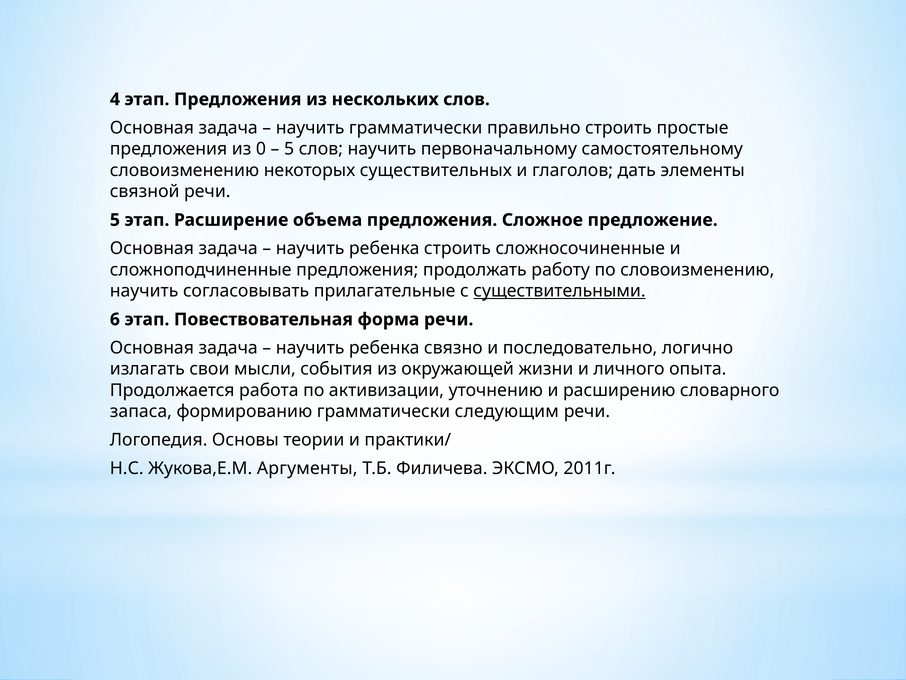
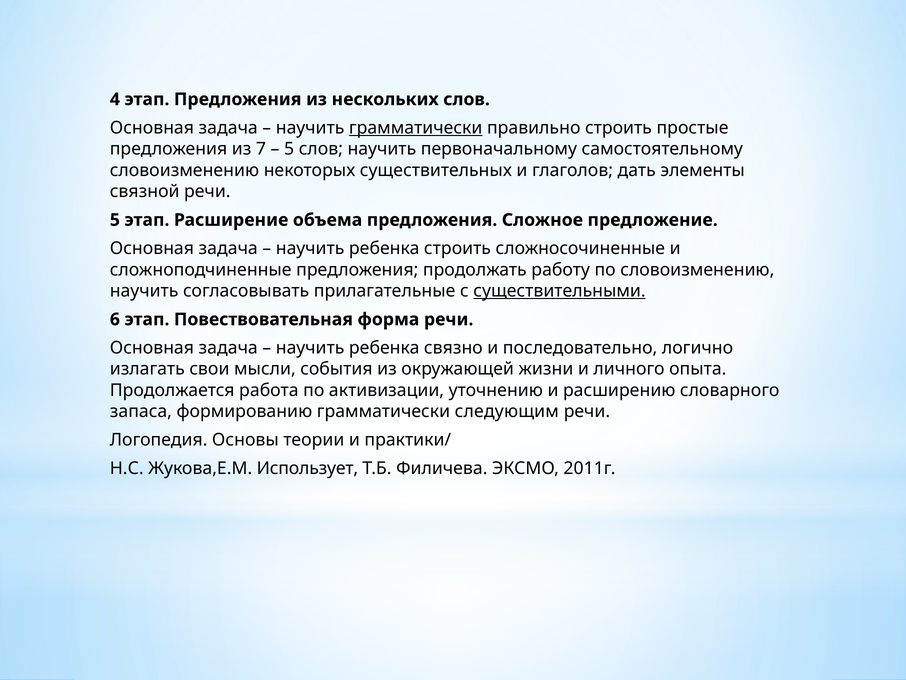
грамматически at (416, 128) underline: none -> present
0: 0 -> 7
Аргументы: Аргументы -> Использует
